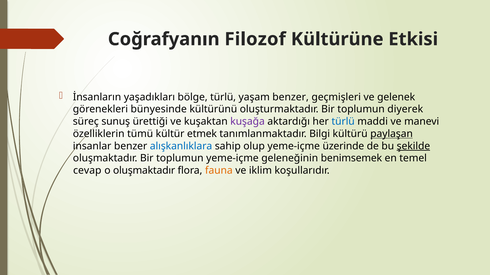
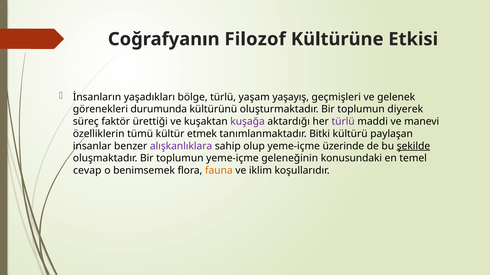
yaşam benzer: benzer -> yaşayış
bünyesinde: bünyesinde -> durumunda
sunuş: sunuş -> faktör
türlü at (343, 122) colour: blue -> purple
Bilgi: Bilgi -> Bitki
paylaşan underline: present -> none
alışkanlıklara colour: blue -> purple
benimsemek: benimsemek -> konusundaki
o oluşmaktadır: oluşmaktadır -> benimsemek
